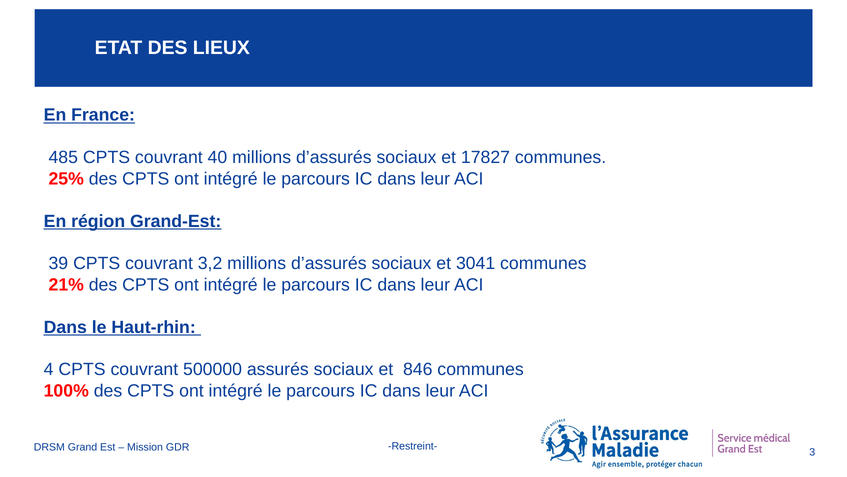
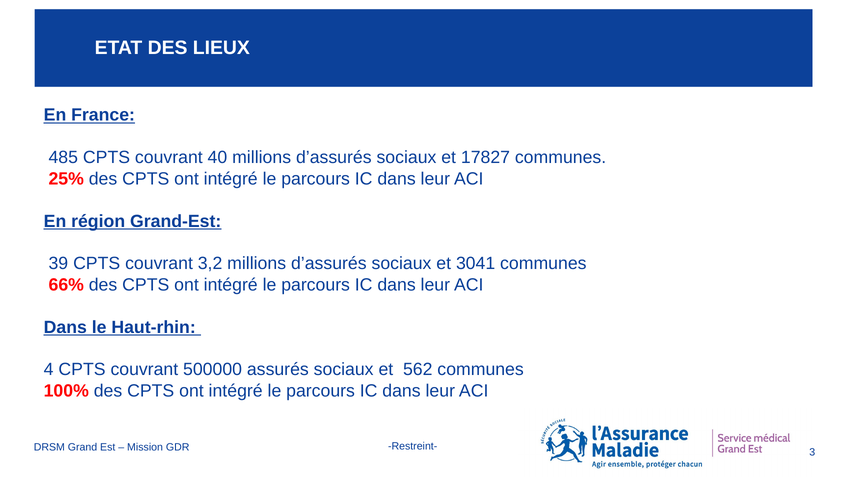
21%: 21% -> 66%
846: 846 -> 562
